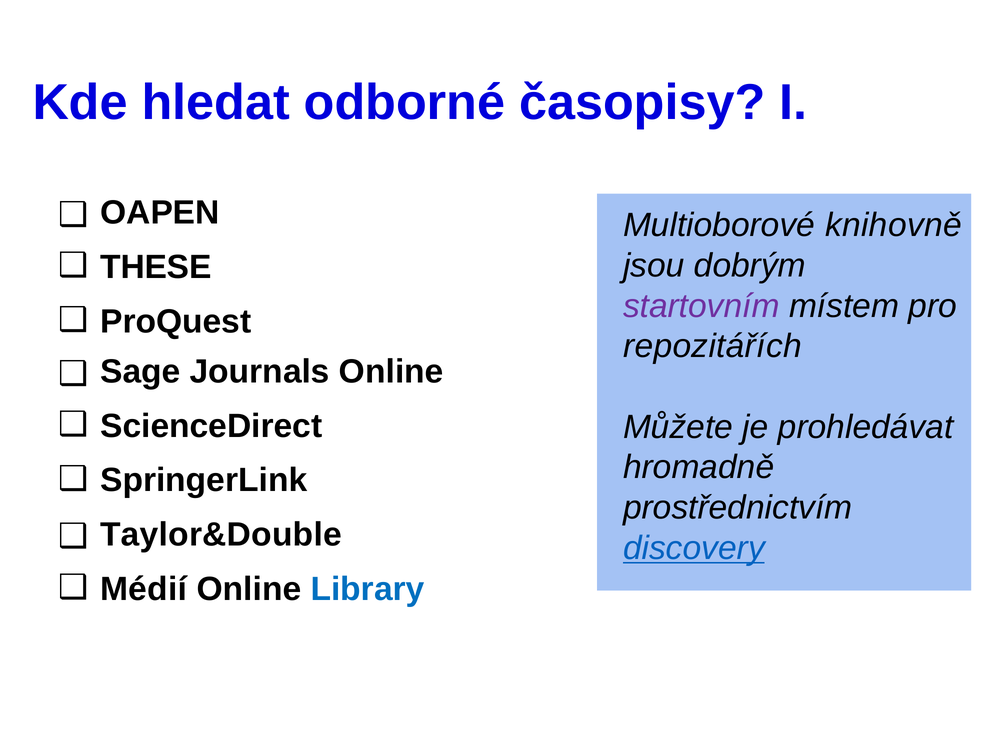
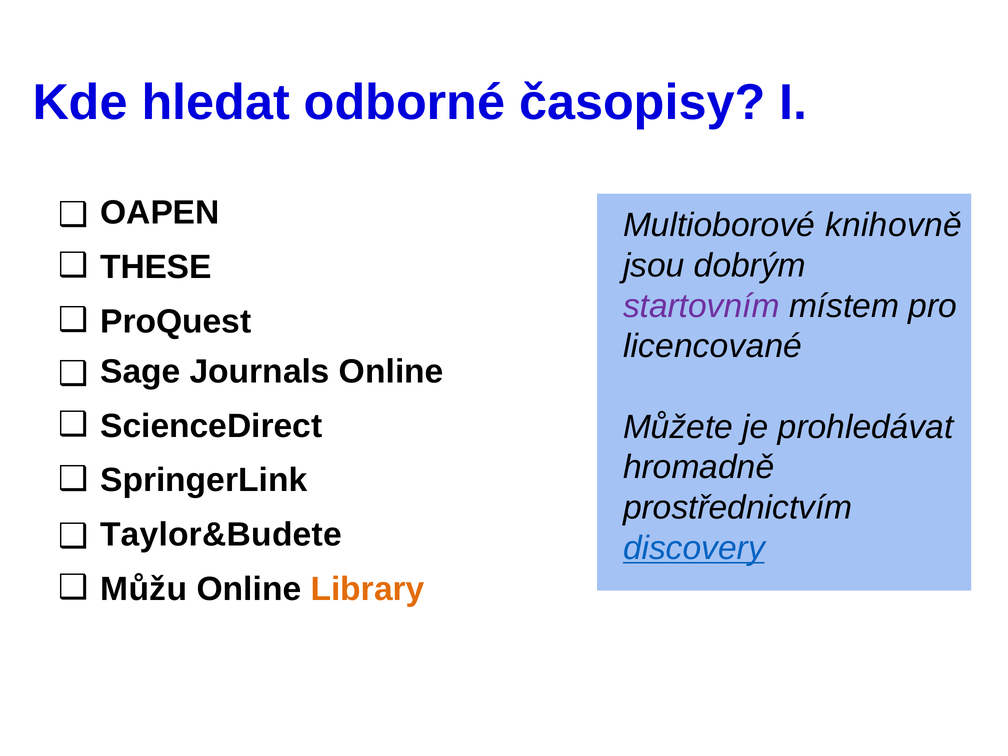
repozitářích: repozitářích -> licencované
Taylor&Double: Taylor&Double -> Taylor&Budete
Médií: Médií -> Můžu
Library colour: blue -> orange
